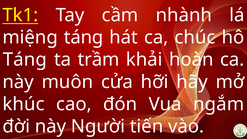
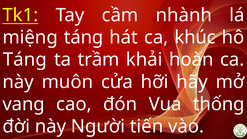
chúc: chúc -> khúc
khúc: khúc -> vang
ngắm: ngắm -> thống
